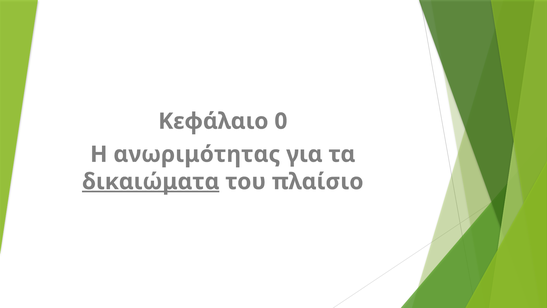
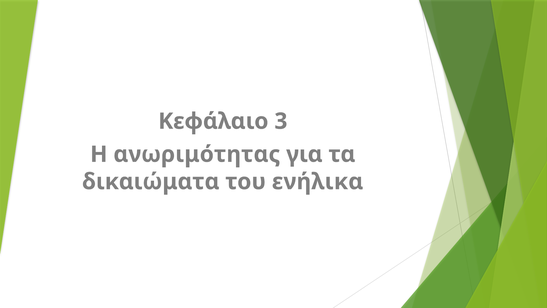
0: 0 -> 3
δικαιώματα underline: present -> none
πλαίσιο: πλαίσιο -> ενήλικα
